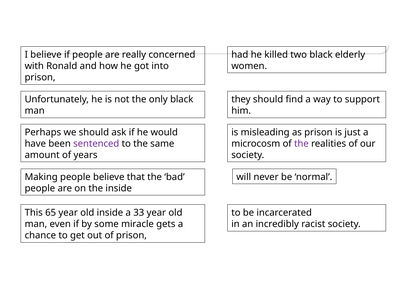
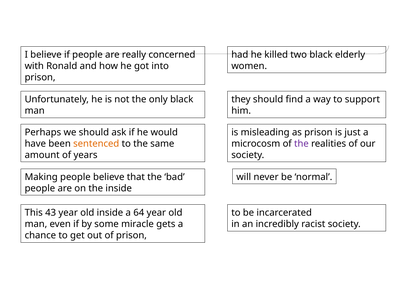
sentenced colour: purple -> orange
65: 65 -> 43
33: 33 -> 64
